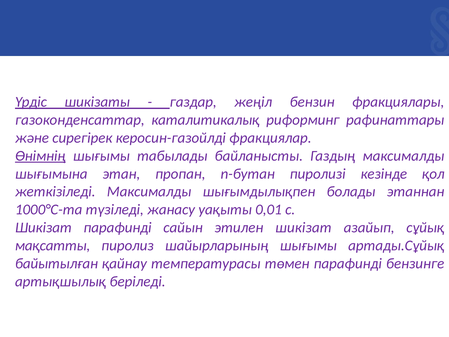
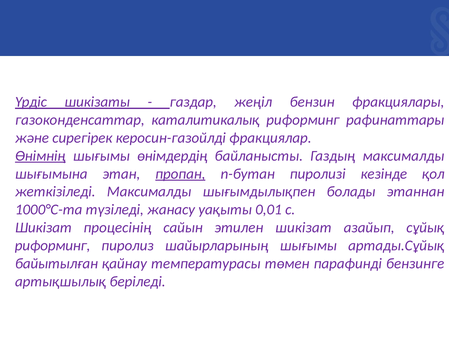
табылады: табылады -> өнімдердің
пропан underline: none -> present
Шикізат парафинді: парафинді -> процесінің
мақсатты at (53, 245): мақсатты -> риформинг
